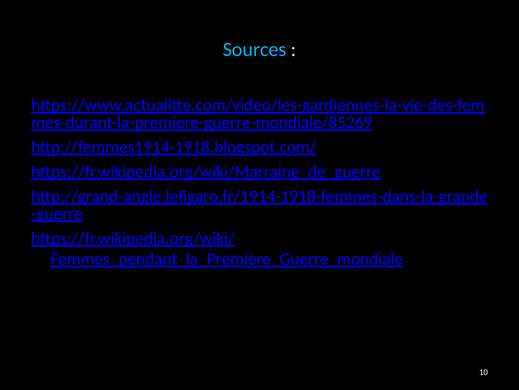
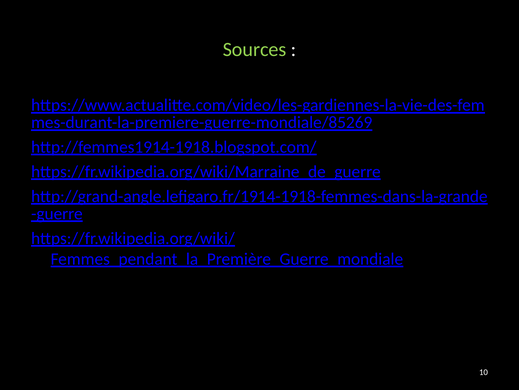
Sources colour: light blue -> light green
